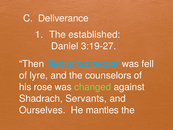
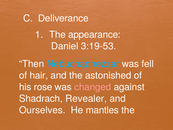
established: established -> appearance
3:19-27: 3:19-27 -> 3:19-53
lyre: lyre -> hair
counselors: counselors -> astonished
changed colour: light green -> pink
Servants: Servants -> Revealer
